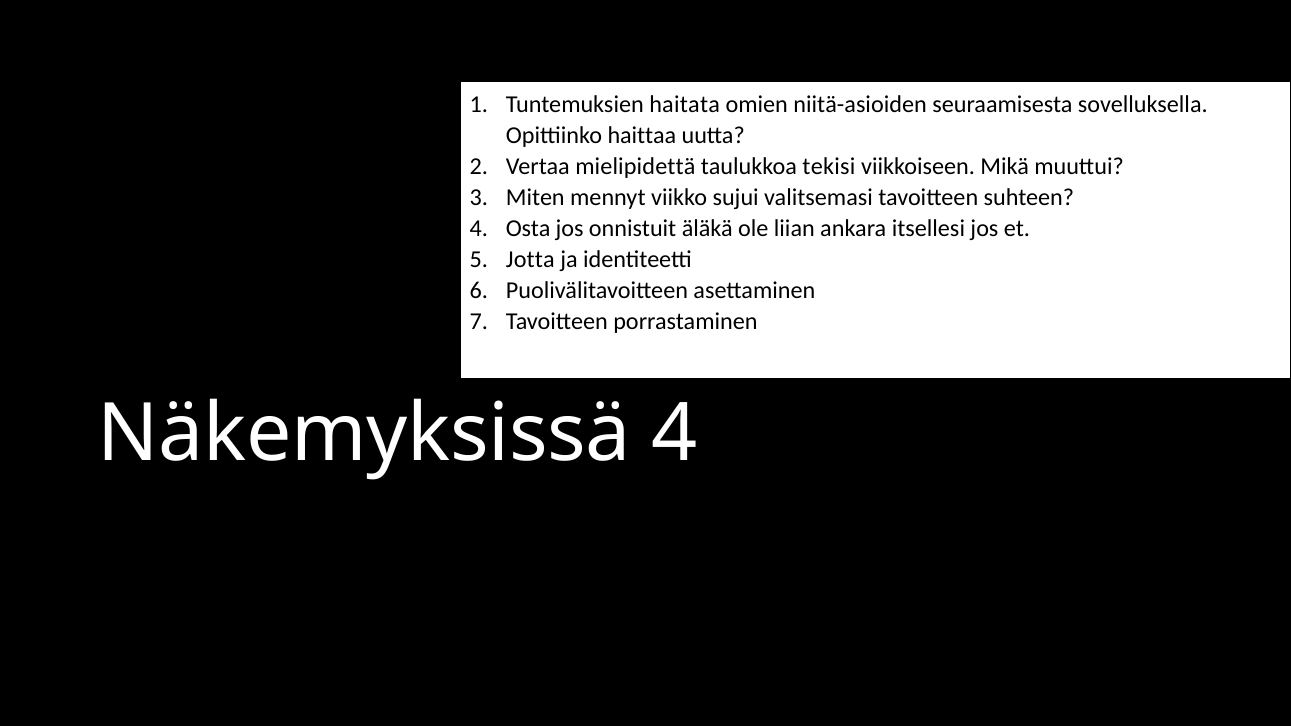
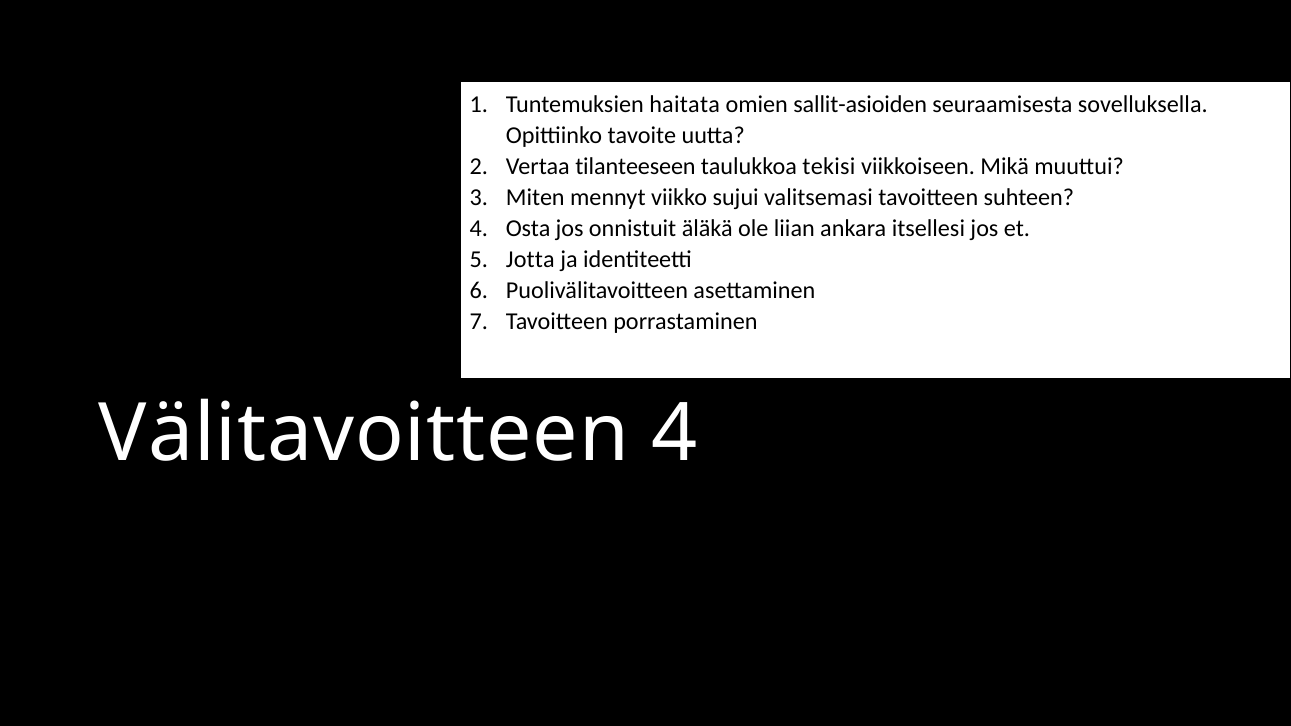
niitä-asioiden: niitä-asioiden -> sallit-asioiden
haittaa: haittaa -> tavoite
mielipidettä: mielipidettä -> tilanteeseen
Näkemyksissä: Näkemyksissä -> Välitavoitteen
